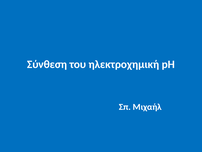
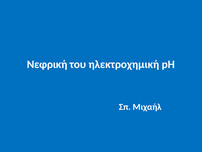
Σύνθεση: Σύνθεση -> Nεφρική
